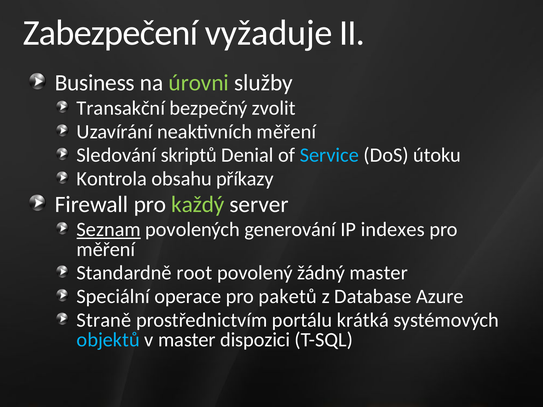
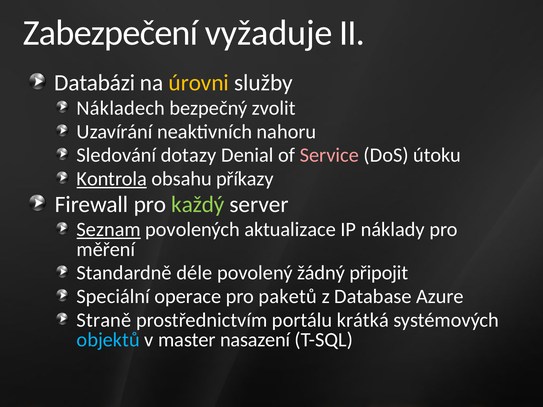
Business: Business -> Databázi
úrovni colour: light green -> yellow
Transakční: Transakční -> Nákladech
neaktivních měření: měření -> nahoru
skriptů: skriptů -> dotazy
Service colour: light blue -> pink
Kontrola underline: none -> present
generování: generování -> aktualizace
indexes: indexes -> náklady
root: root -> déle
žádný master: master -> připojit
dispozici: dispozici -> nasazení
